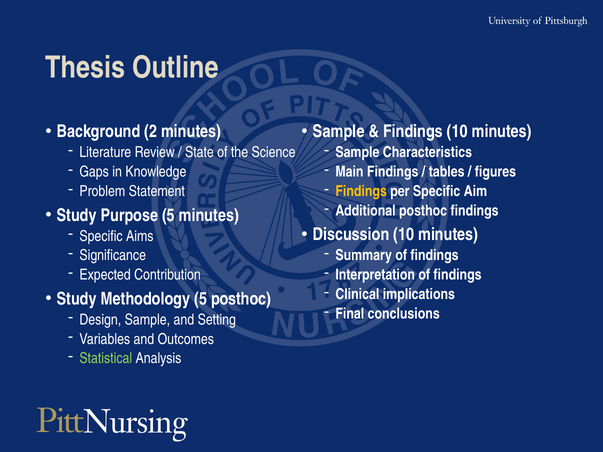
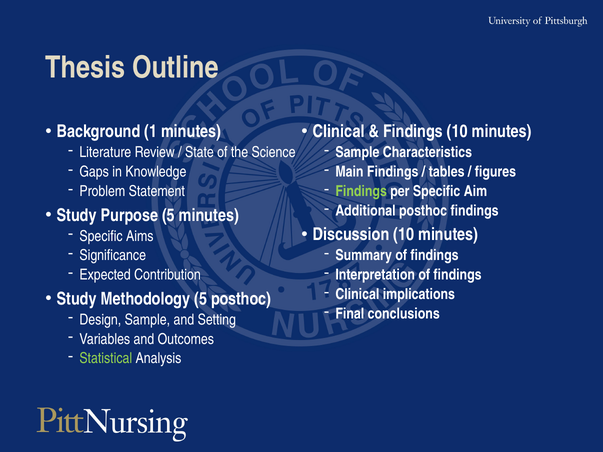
2: 2 -> 1
Sample at (339, 132): Sample -> Clinical
Findings at (361, 191) colour: yellow -> light green
